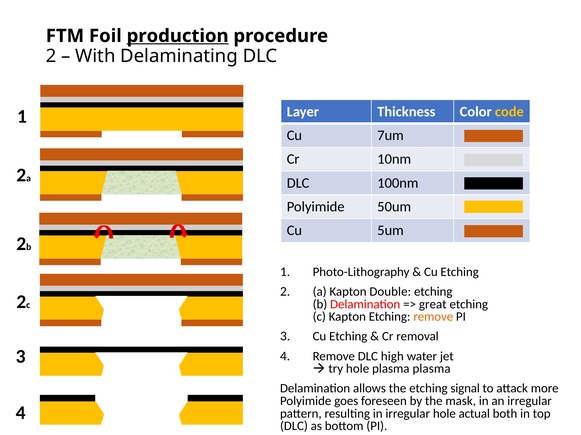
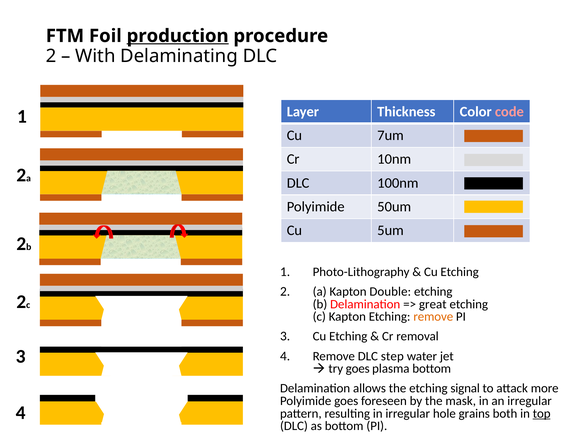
code colour: yellow -> pink
high: high -> step
try hole: hole -> goes
plasma plasma: plasma -> bottom
actual: actual -> grains
top underline: none -> present
